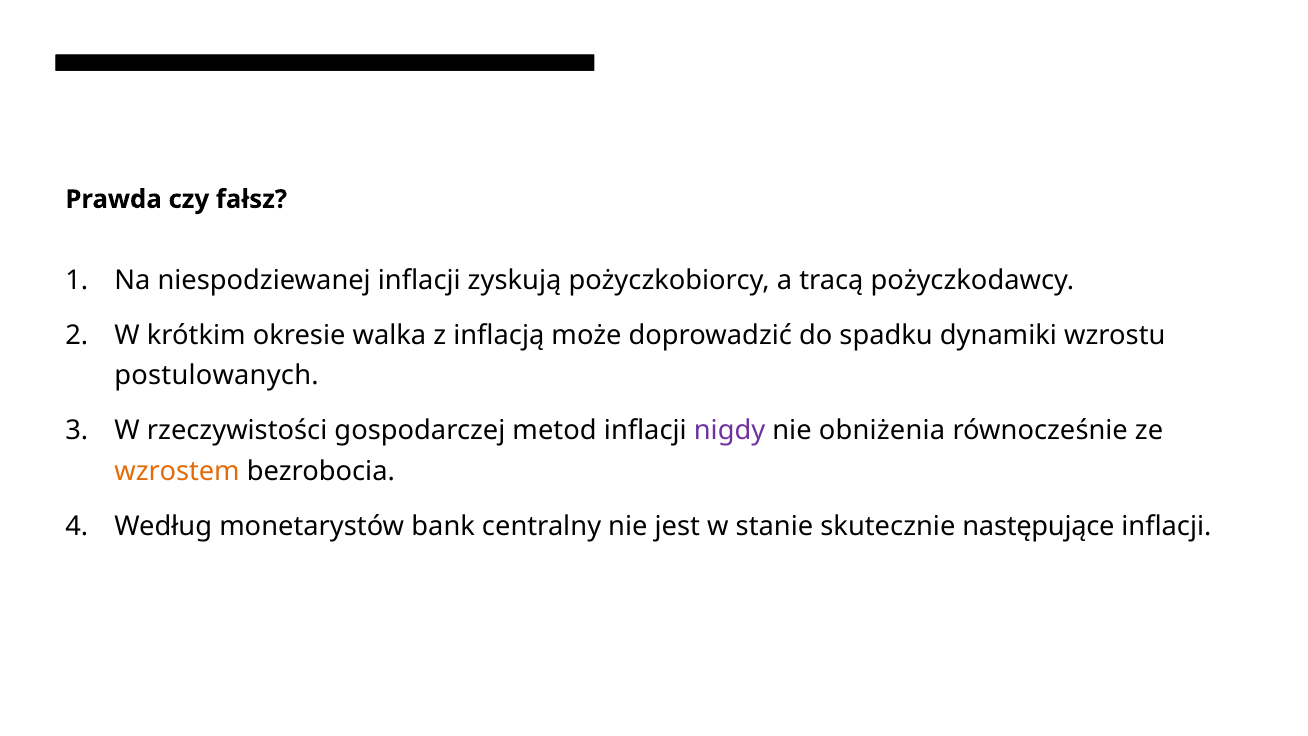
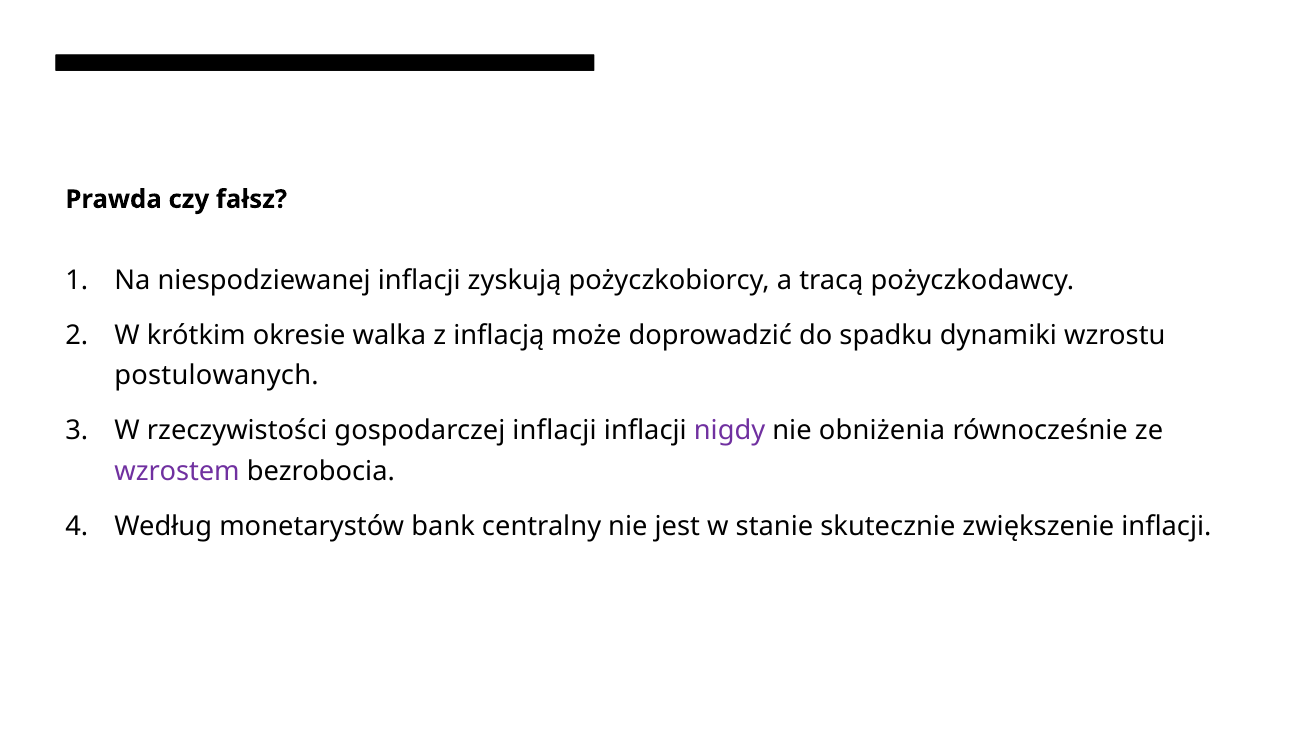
gospodarczej metod: metod -> inflacji
wzrostem colour: orange -> purple
następujące: następujące -> zwiększenie
